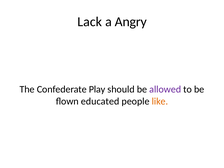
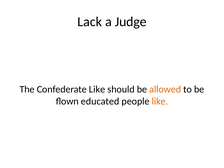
Angry: Angry -> Judge
Confederate Play: Play -> Like
allowed colour: purple -> orange
